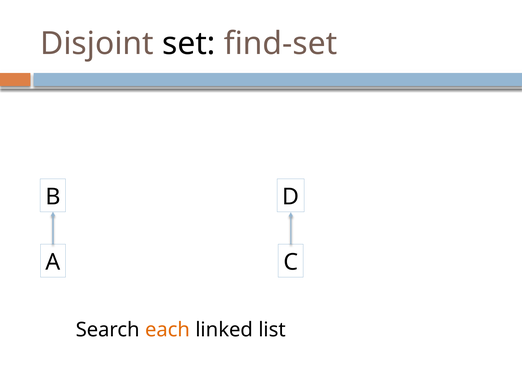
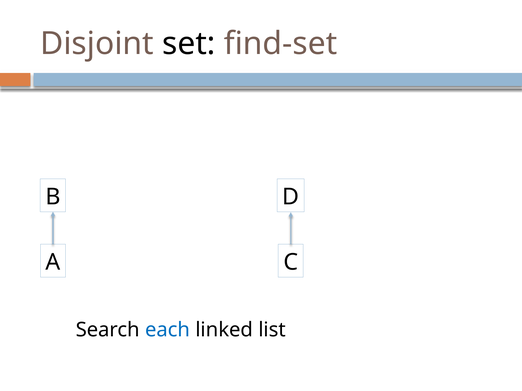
each colour: orange -> blue
